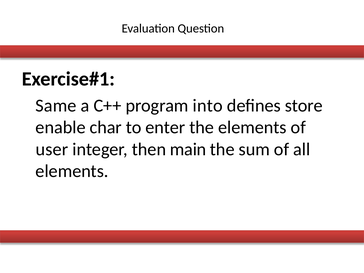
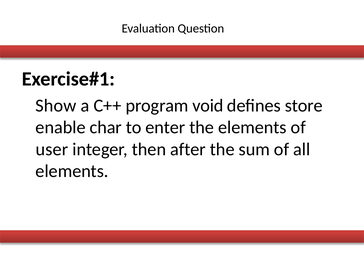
Same: Same -> Show
into: into -> void
main: main -> after
